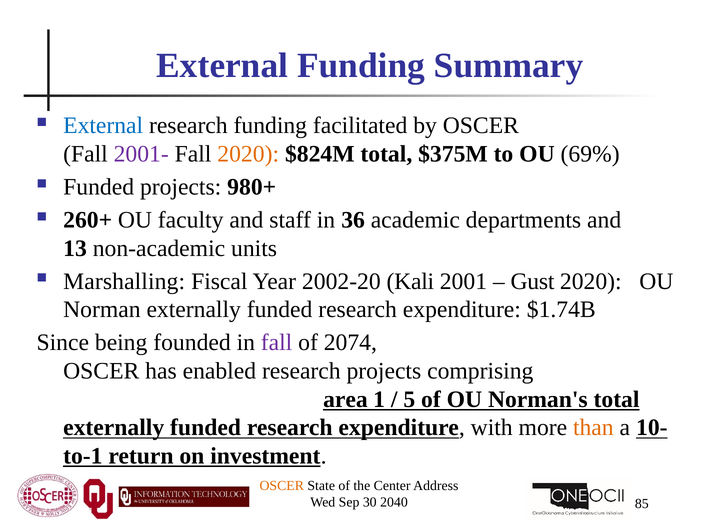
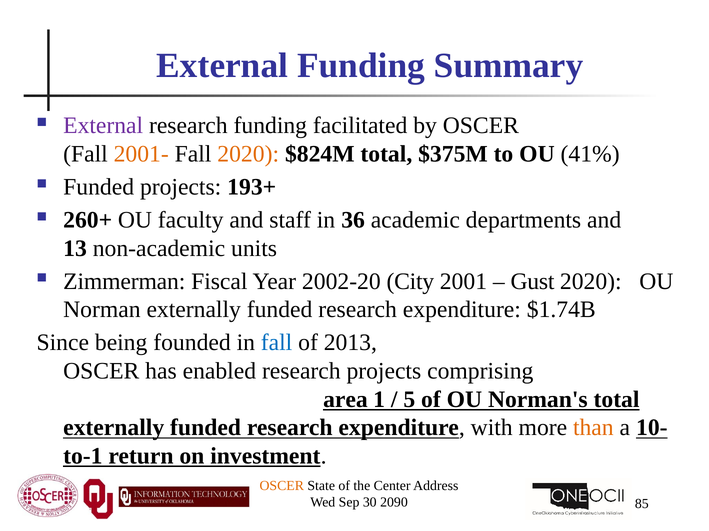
External at (103, 126) colour: blue -> purple
2001- colour: purple -> orange
69%: 69% -> 41%
980+: 980+ -> 193+
Marshalling: Marshalling -> Zimmerman
Kali: Kali -> City
fall at (277, 343) colour: purple -> blue
2074: 2074 -> 2013
2040: 2040 -> 2090
